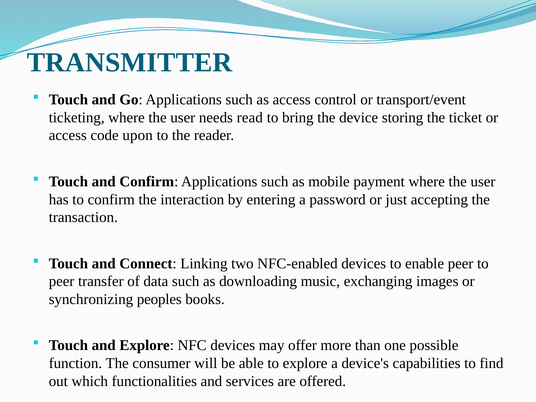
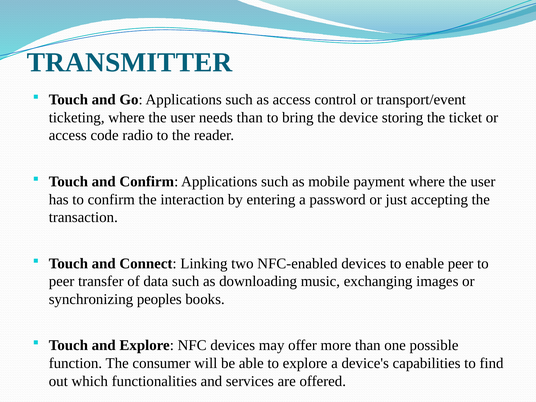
needs read: read -> than
upon: upon -> radio
